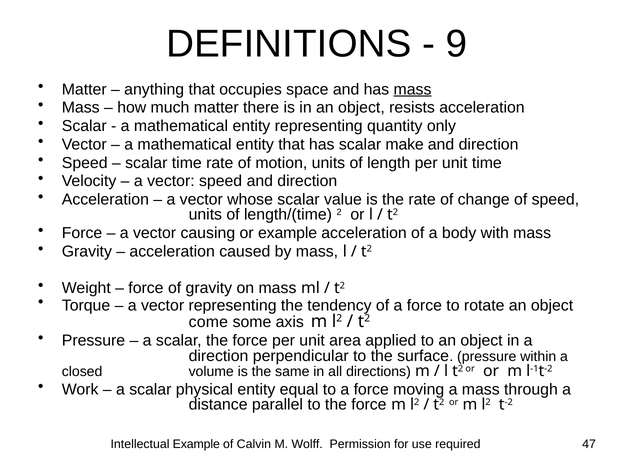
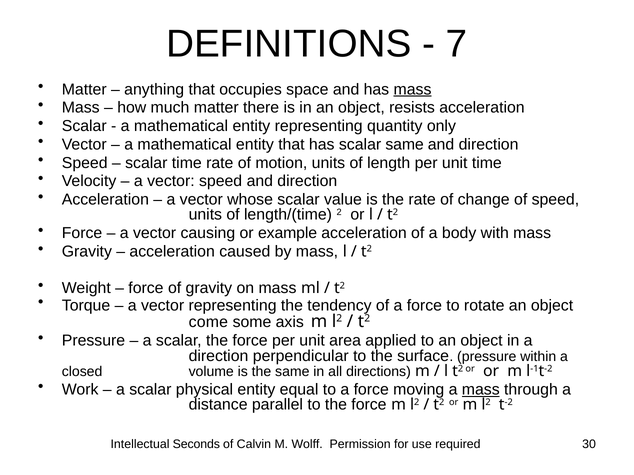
9: 9 -> 7
scalar make: make -> same
mass at (481, 390) underline: none -> present
Intellectual Example: Example -> Seconds
47: 47 -> 30
